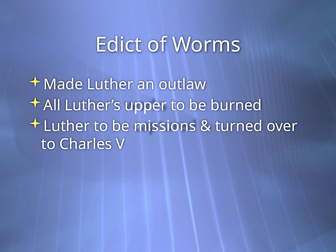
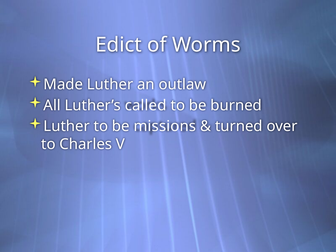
upper: upper -> called
